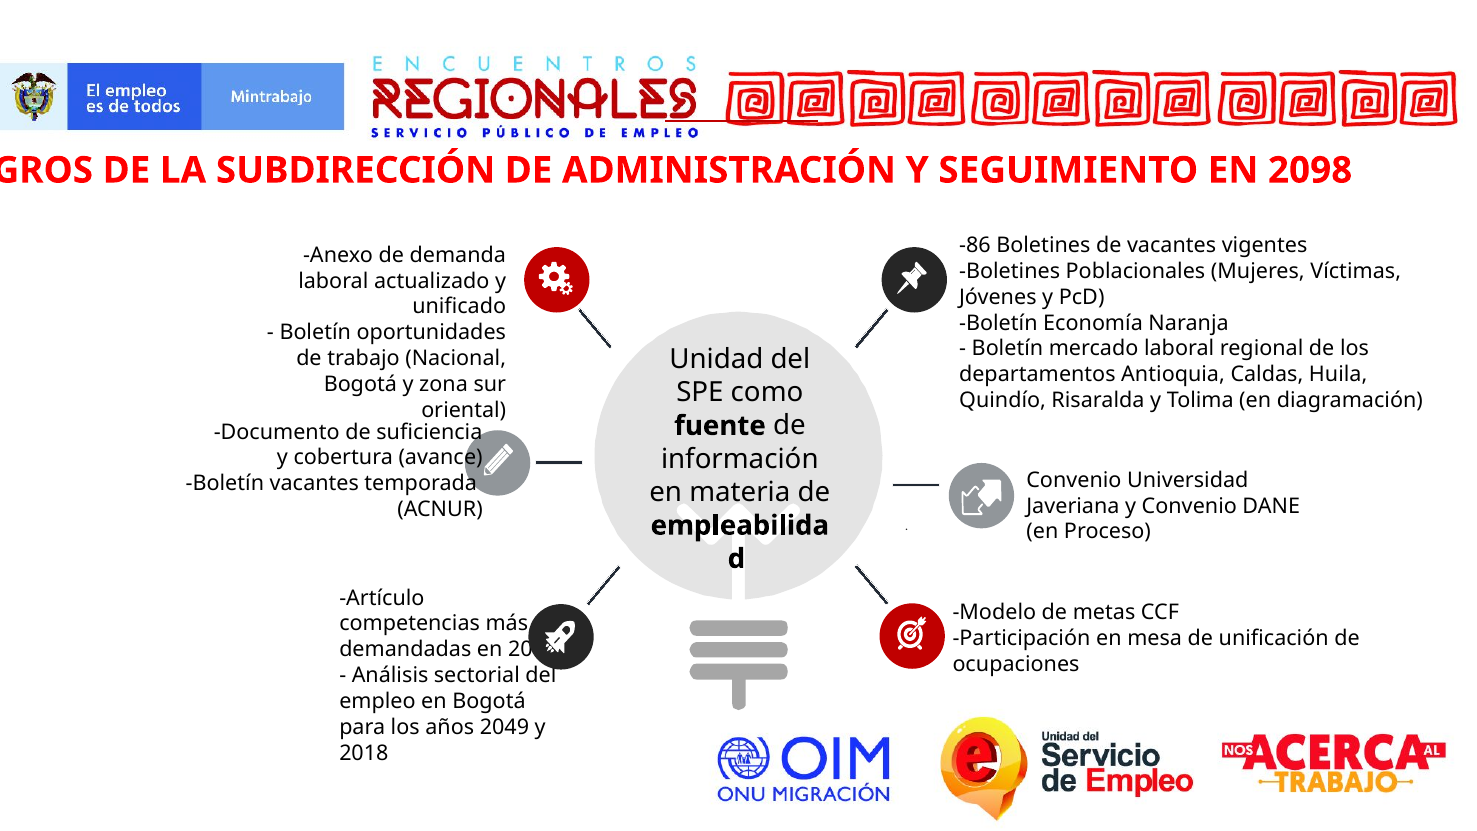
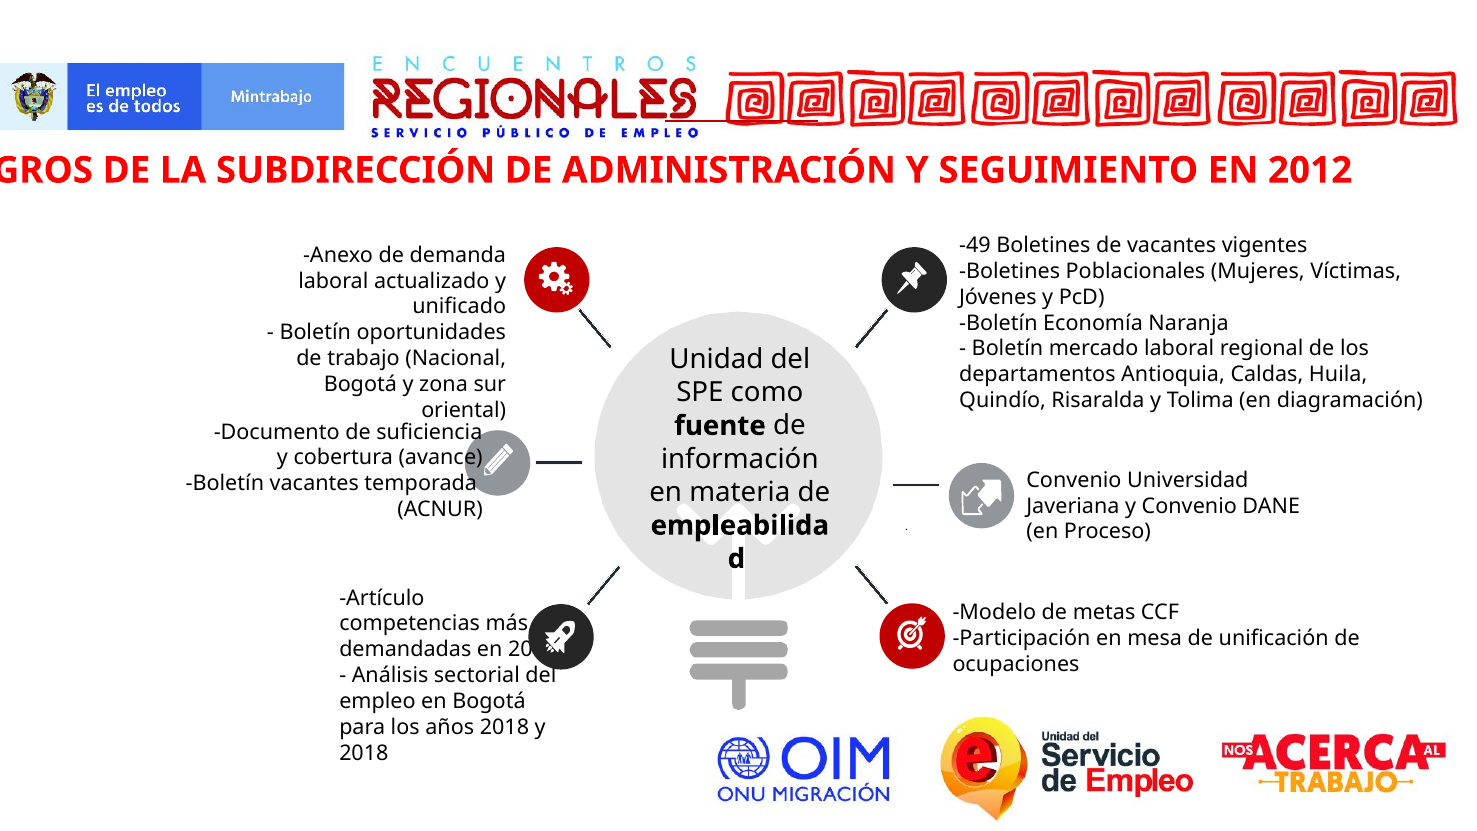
2098: 2098 -> 2012
-86: -86 -> -49
años 2049: 2049 -> 2018
